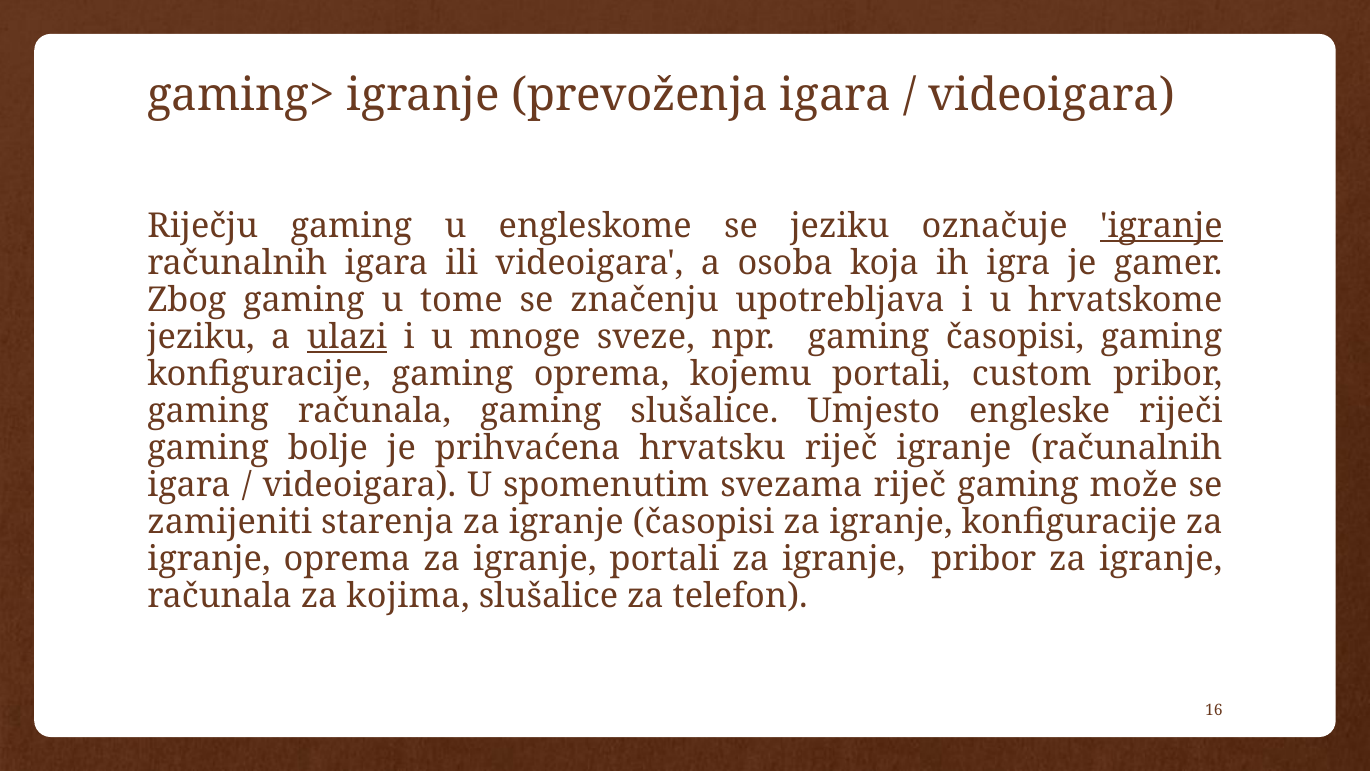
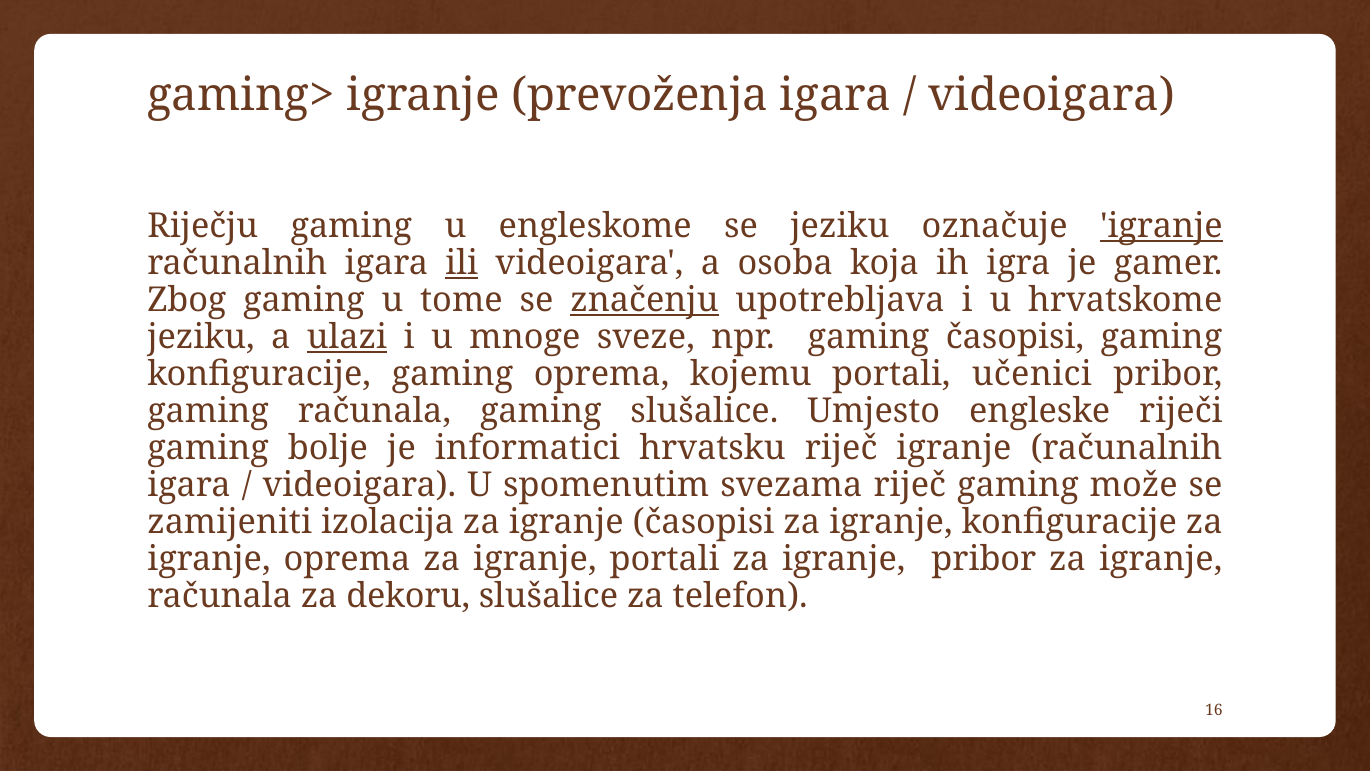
ili underline: none -> present
značenju underline: none -> present
custom: custom -> učenici
prihvaćena: prihvaćena -> informatici
starenja: starenja -> izolacija
kojima: kojima -> dekoru
